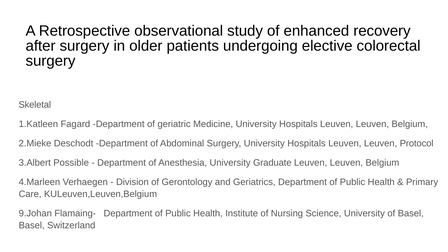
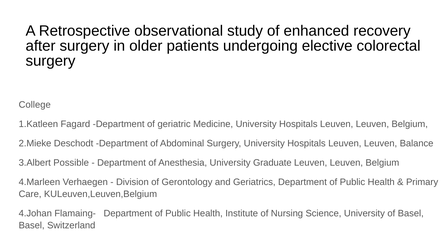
Skeletal: Skeletal -> College
Protocol: Protocol -> Balance
9.Johan: 9.Johan -> 4.Johan
